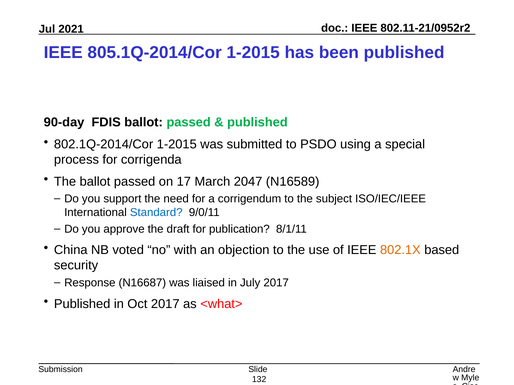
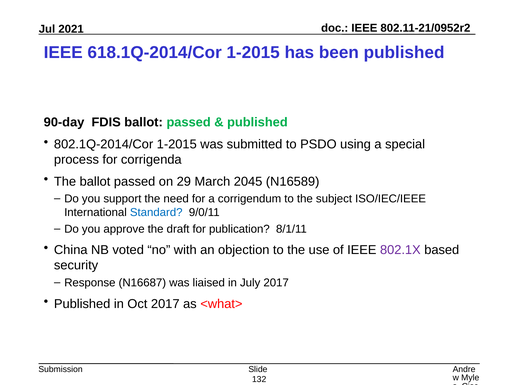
805.1Q-2014/Cor: 805.1Q-2014/Cor -> 618.1Q-2014/Cor
17: 17 -> 29
2047: 2047 -> 2045
802.1X colour: orange -> purple
